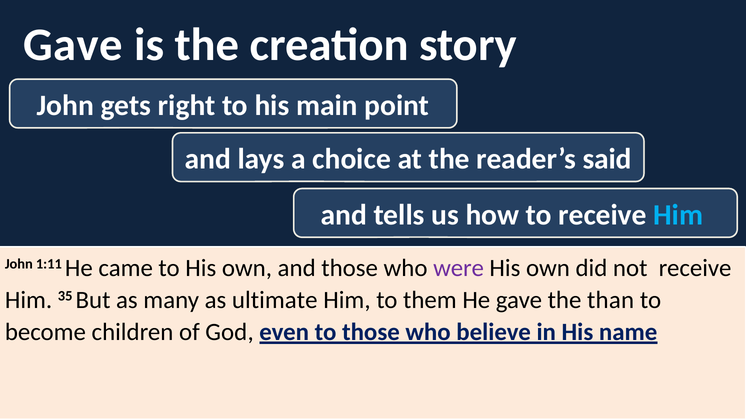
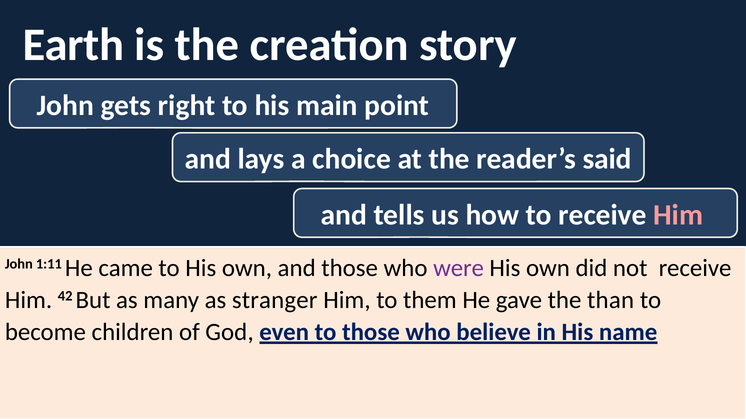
Gave at (73, 45): Gave -> Earth
Him at (678, 215) colour: light blue -> pink
35: 35 -> 42
ultimate: ultimate -> stranger
